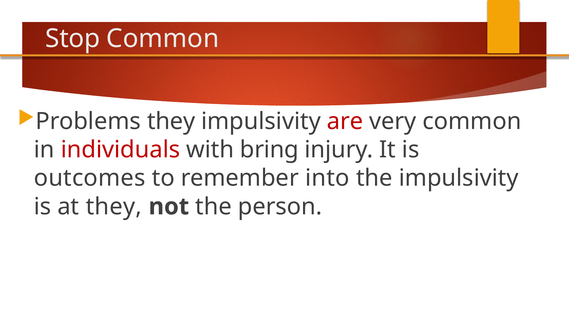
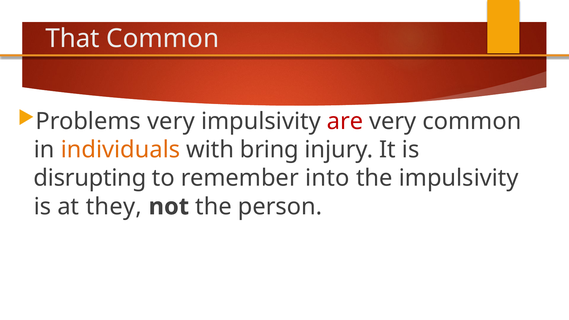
Stop: Stop -> That
Problems they: they -> very
individuals colour: red -> orange
outcomes: outcomes -> disrupting
